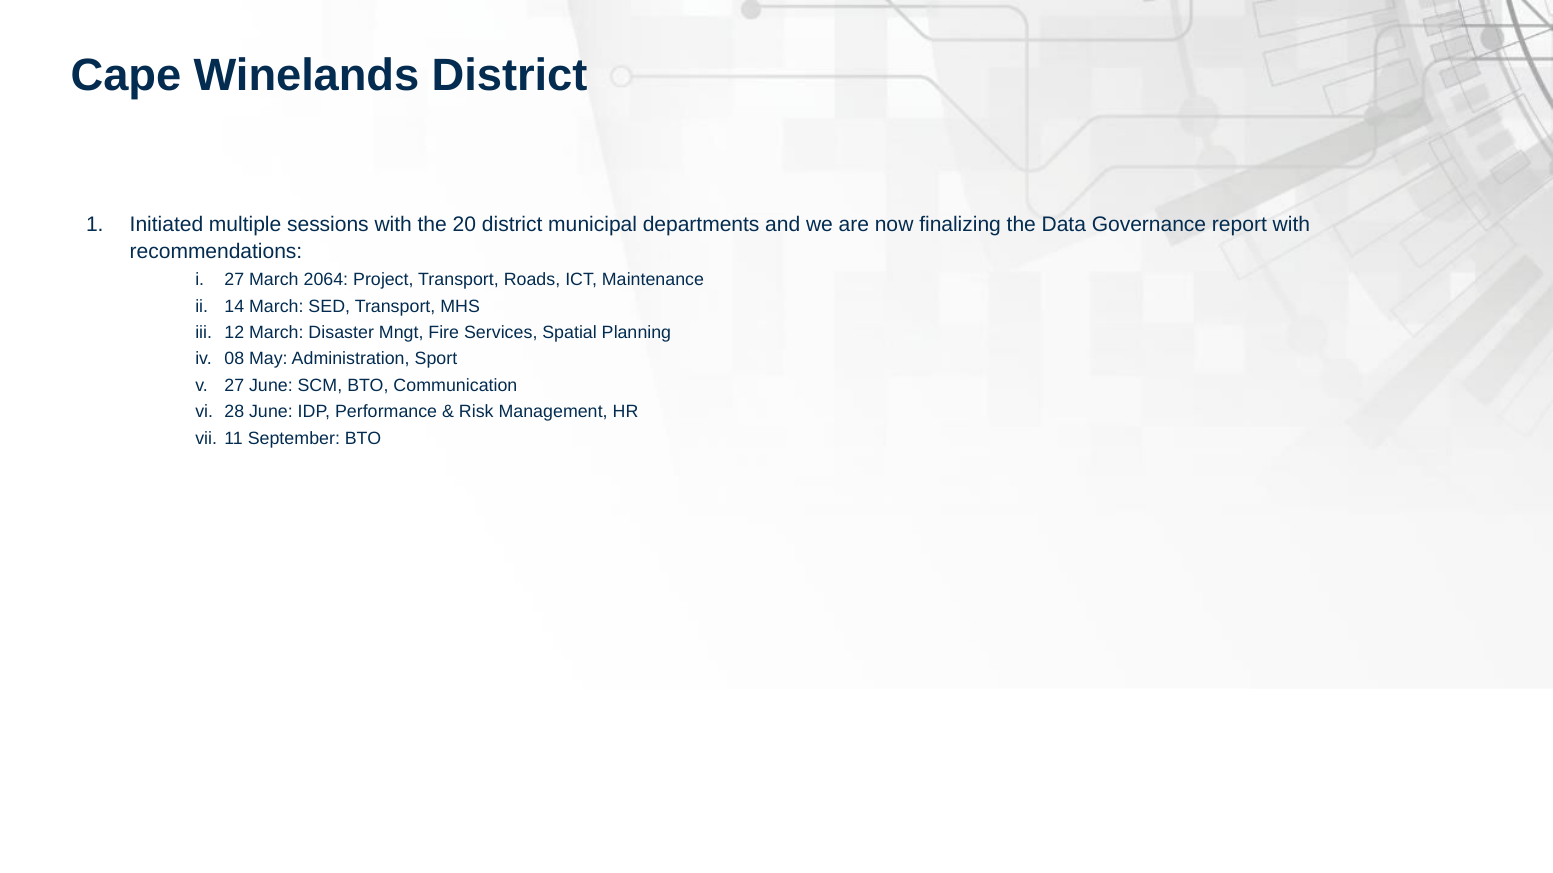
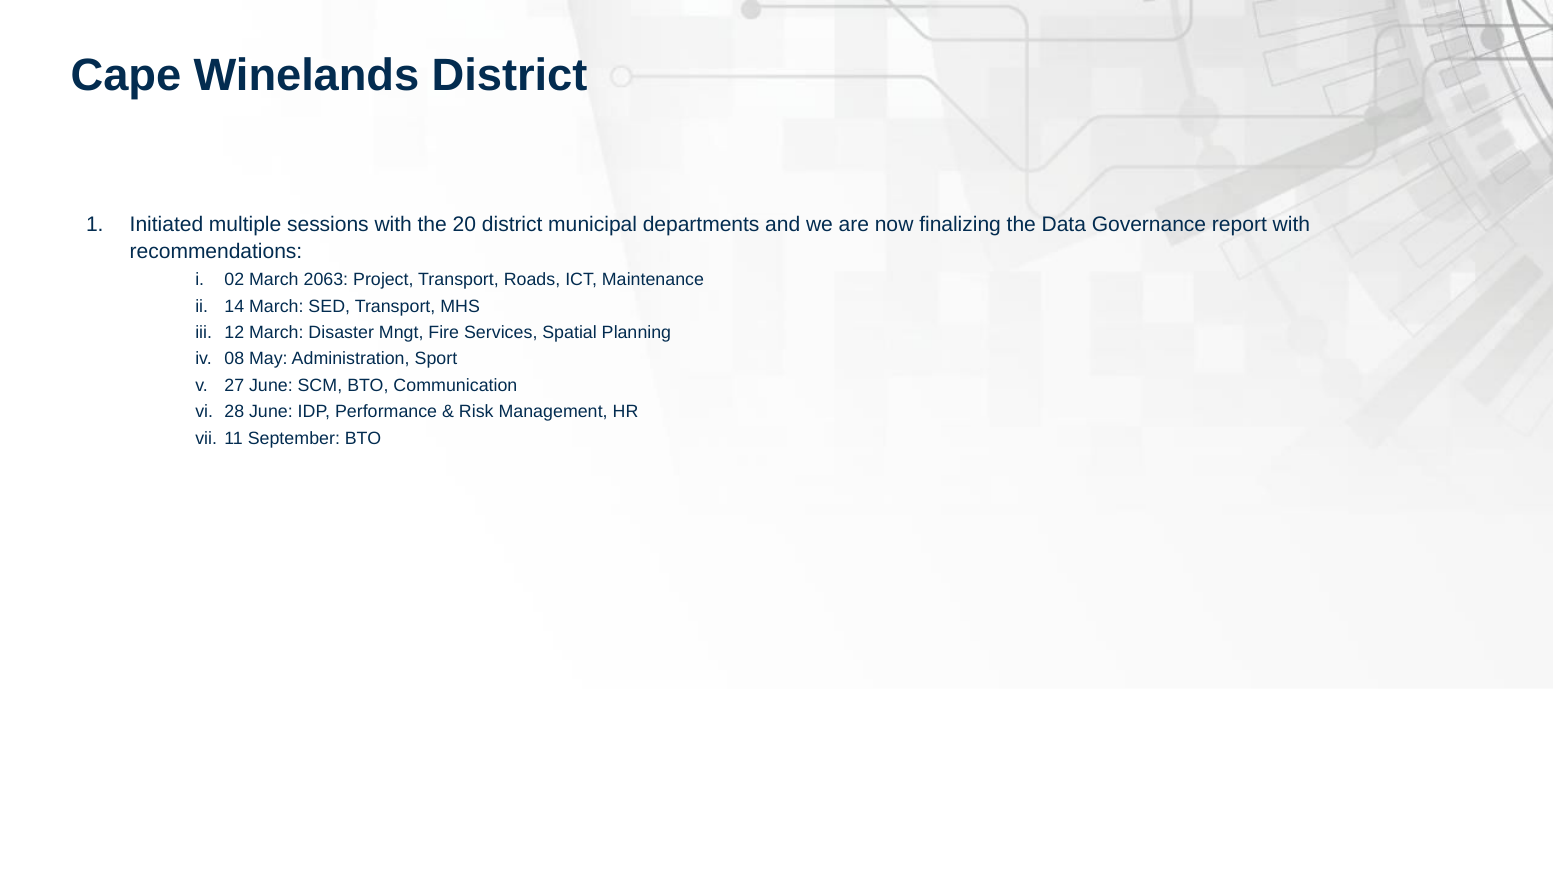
27 at (234, 280): 27 -> 02
2064: 2064 -> 2063
